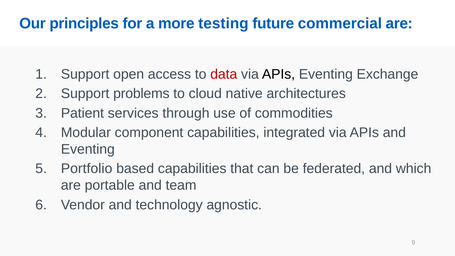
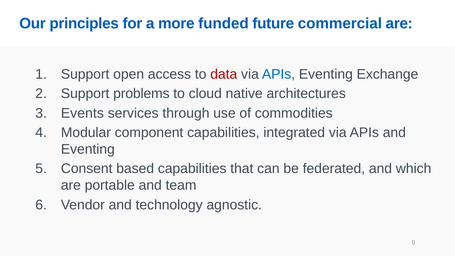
testing: testing -> funded
APIs at (278, 74) colour: black -> blue
Patient: Patient -> Events
Portfolio: Portfolio -> Consent
